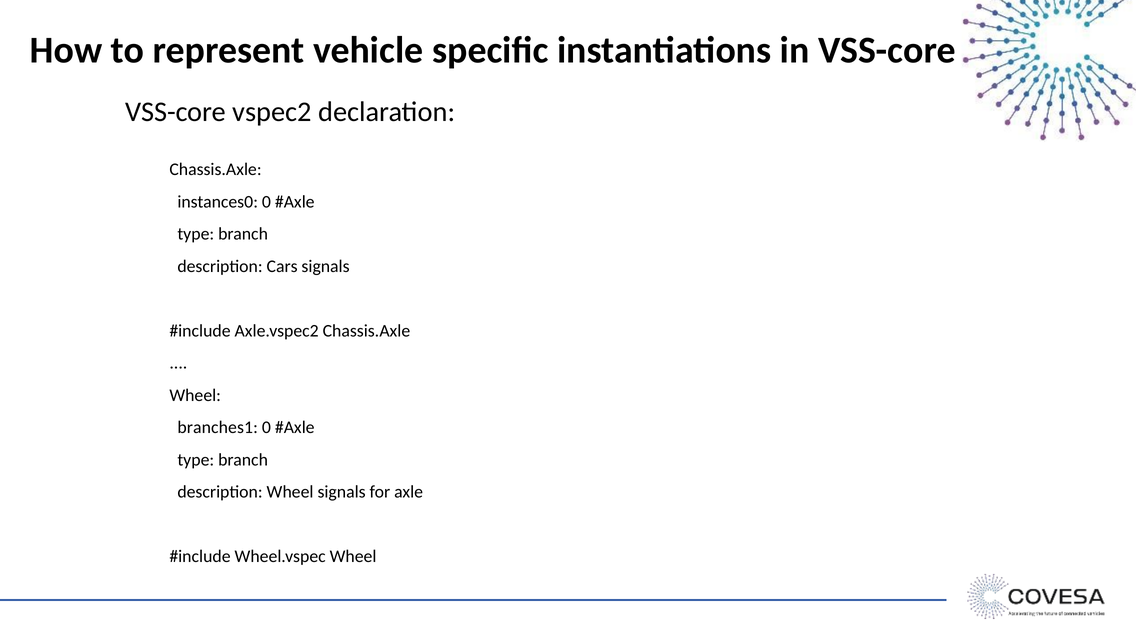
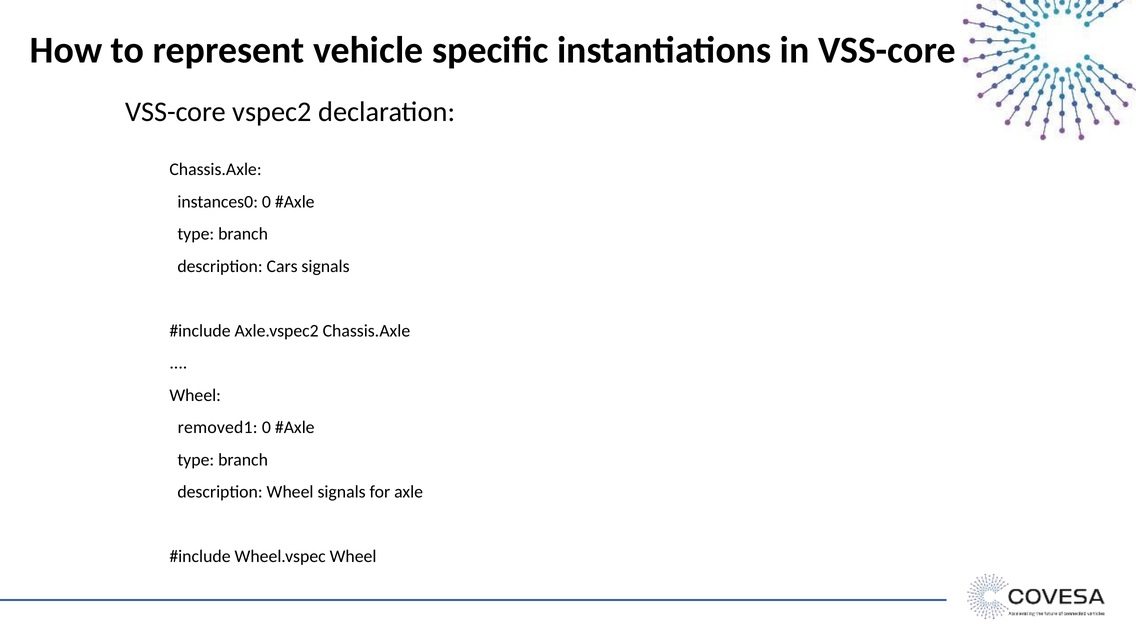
branches1: branches1 -> removed1
